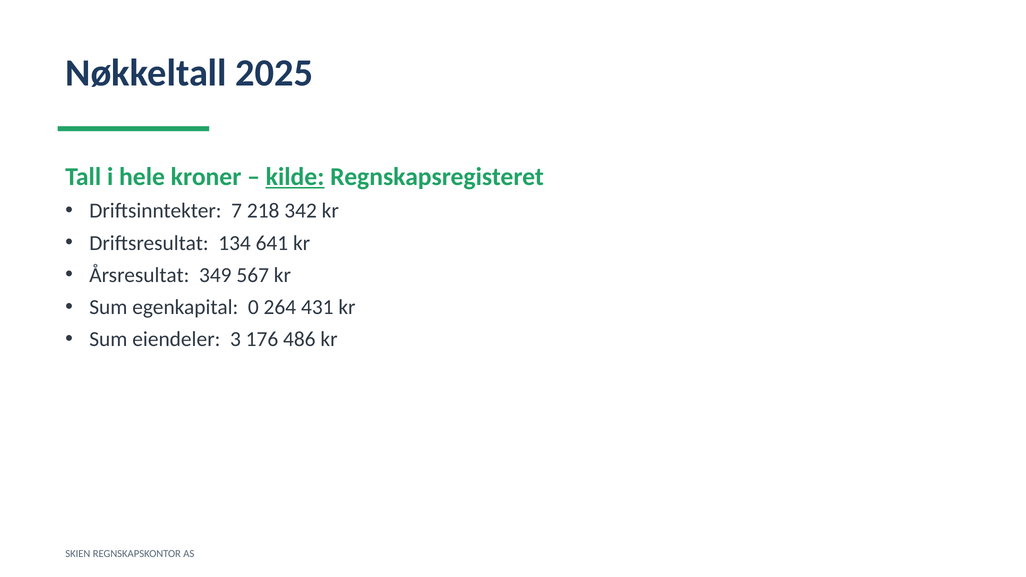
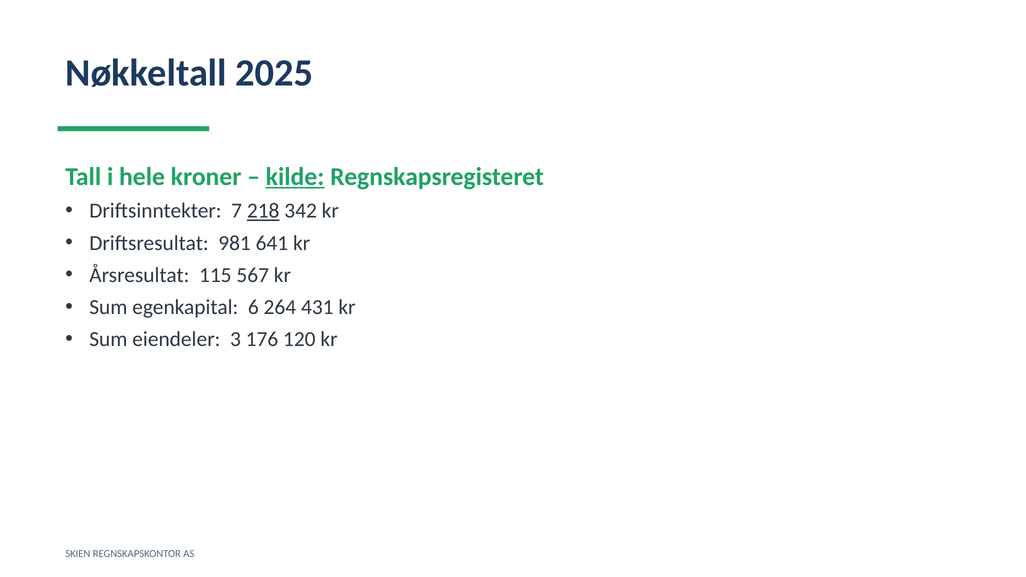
218 underline: none -> present
134: 134 -> 981
349: 349 -> 115
0: 0 -> 6
486: 486 -> 120
